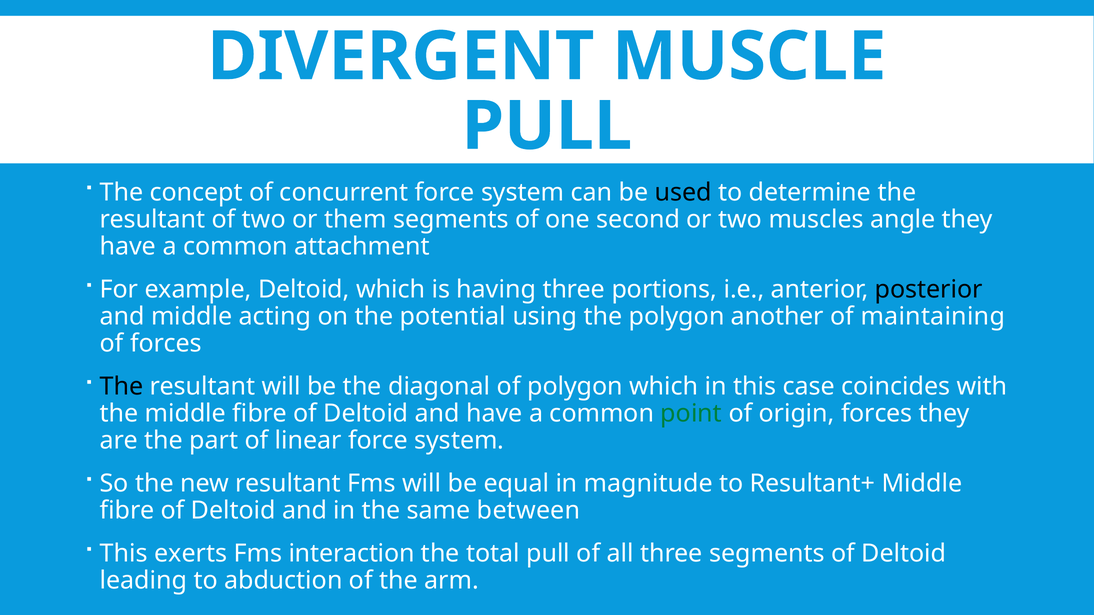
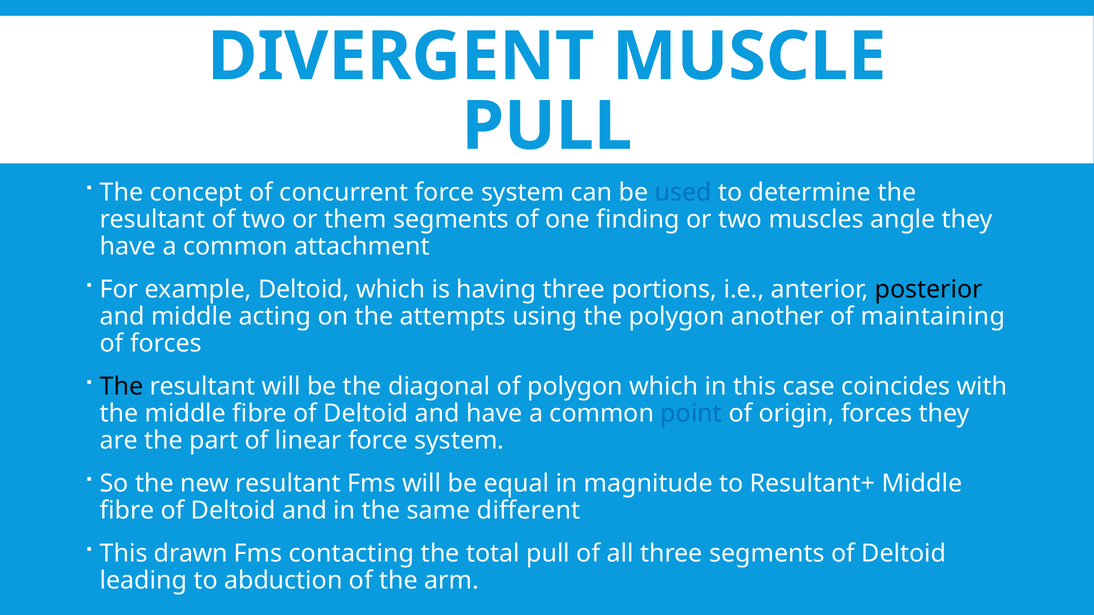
used colour: black -> blue
second: second -> finding
potential: potential -> attempts
point colour: green -> blue
between: between -> different
exerts: exerts -> drawn
interaction: interaction -> contacting
